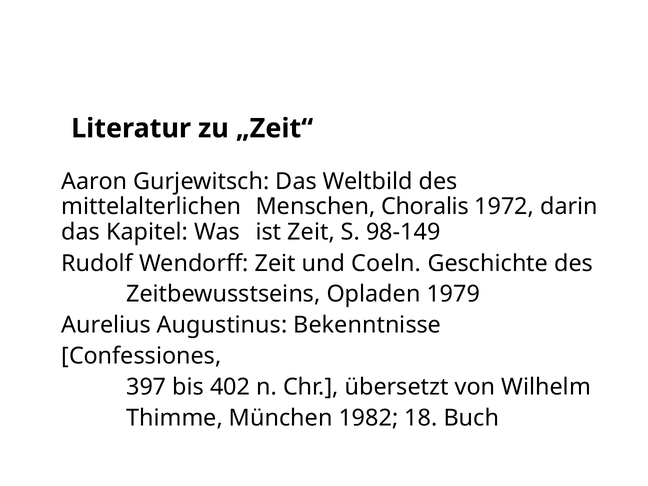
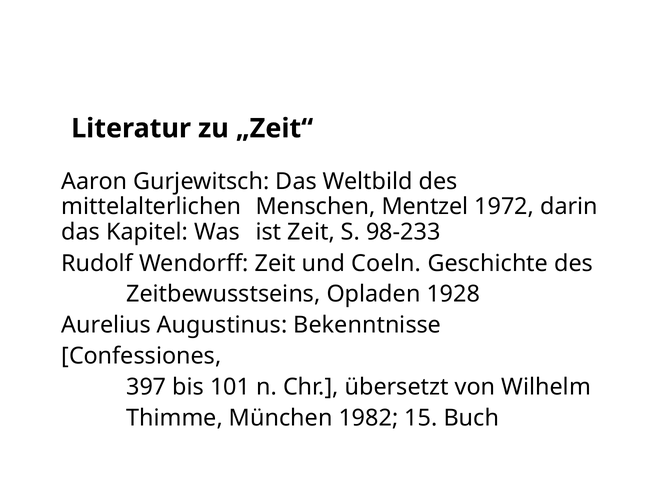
Choralis: Choralis -> Mentzel
98-149: 98-149 -> 98-233
1979: 1979 -> 1928
402: 402 -> 101
18: 18 -> 15
